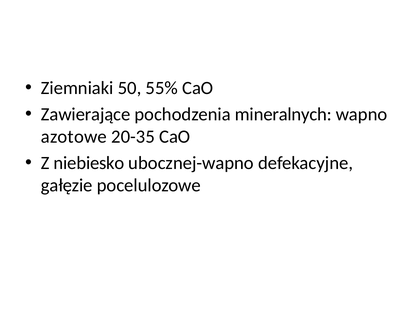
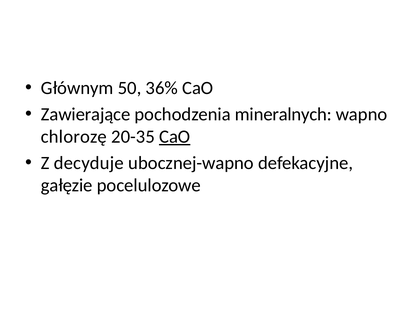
Ziemniaki: Ziemniaki -> Głównym
55%: 55% -> 36%
azotowe: azotowe -> chlorozę
CaO at (175, 137) underline: none -> present
niebiesko: niebiesko -> decyduje
